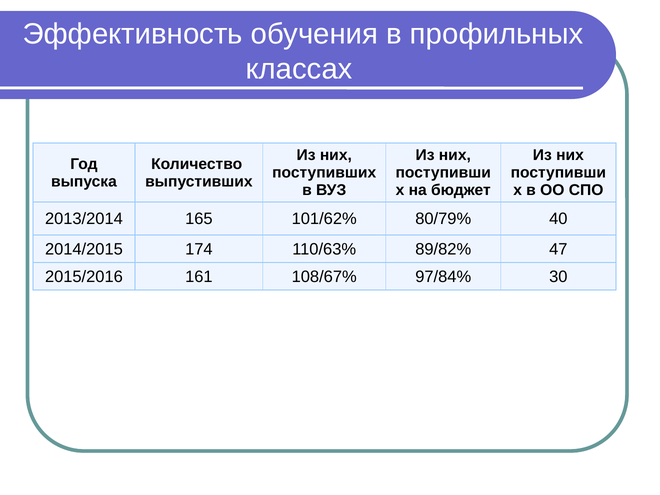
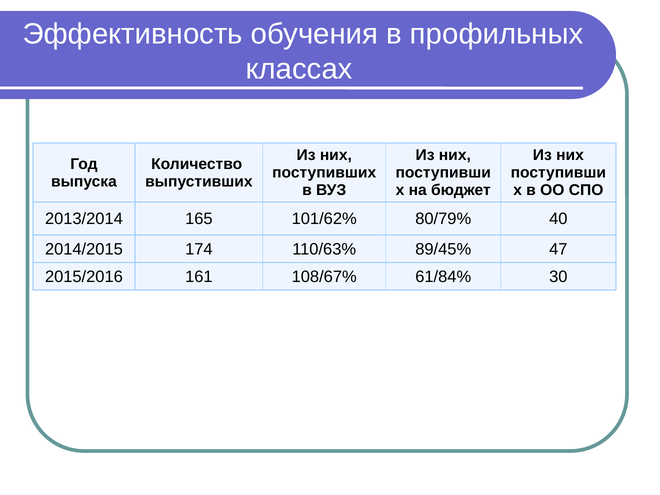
89/82%: 89/82% -> 89/45%
97/84%: 97/84% -> 61/84%
